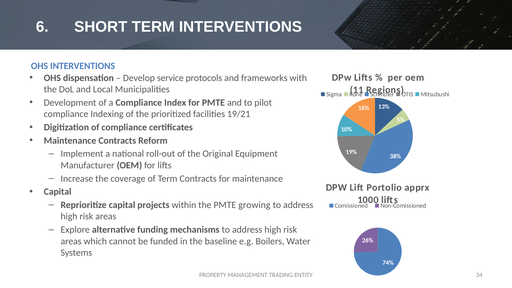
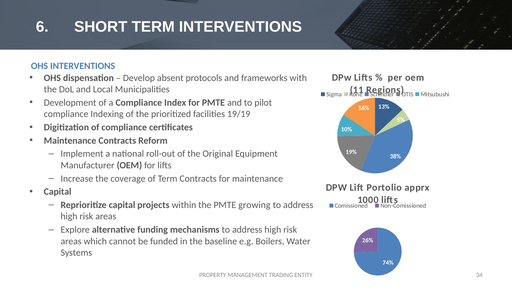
service: service -> absent
19/21: 19/21 -> 19/19
